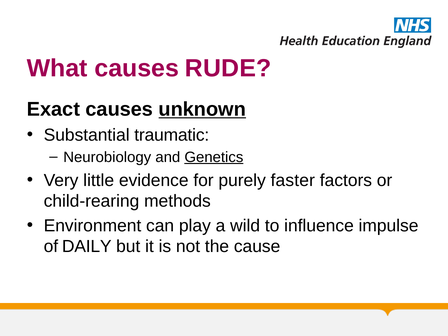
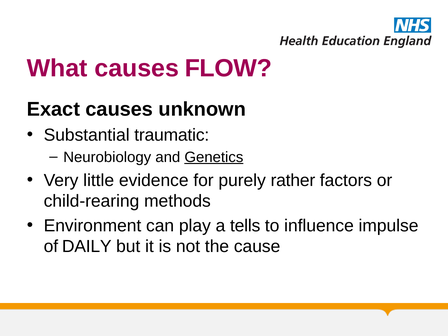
RUDE: RUDE -> FLOW
unknown underline: present -> none
faster: faster -> rather
wild: wild -> tells
